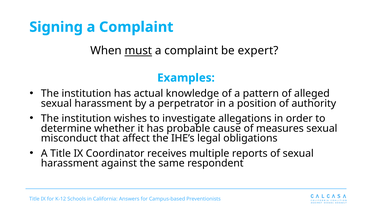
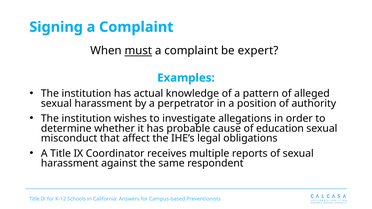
measures: measures -> education
